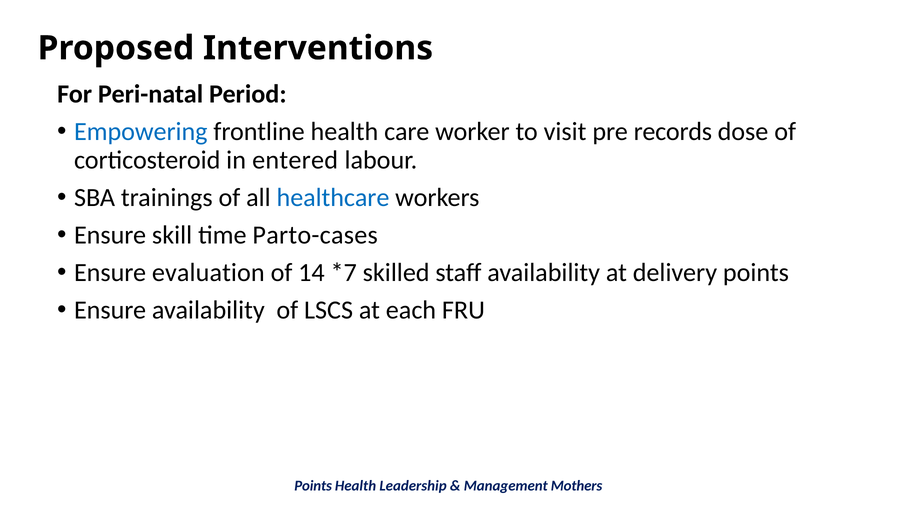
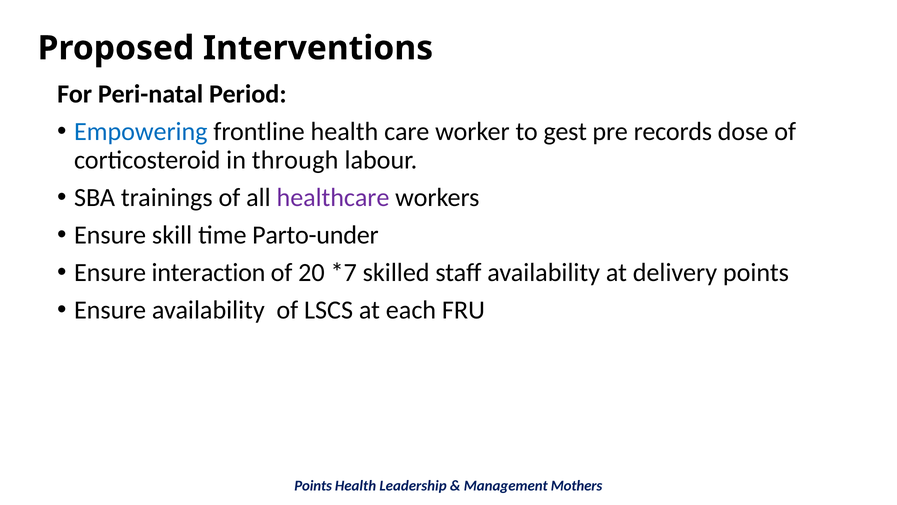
visit: visit -> gest
entered: entered -> through
healthcare colour: blue -> purple
Parto-cases: Parto-cases -> Parto-under
evaluation: evaluation -> interaction
14: 14 -> 20
